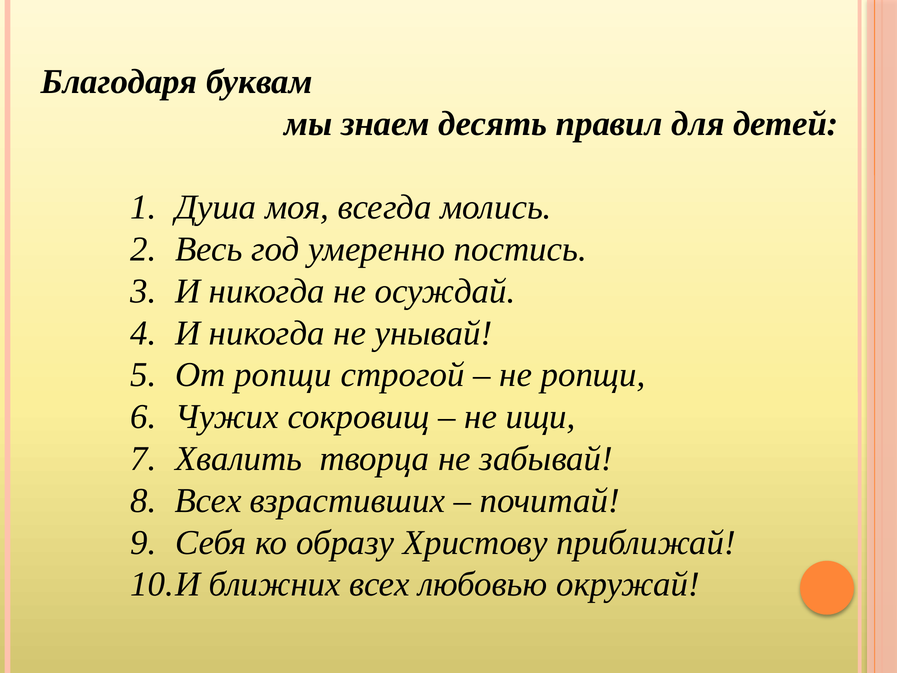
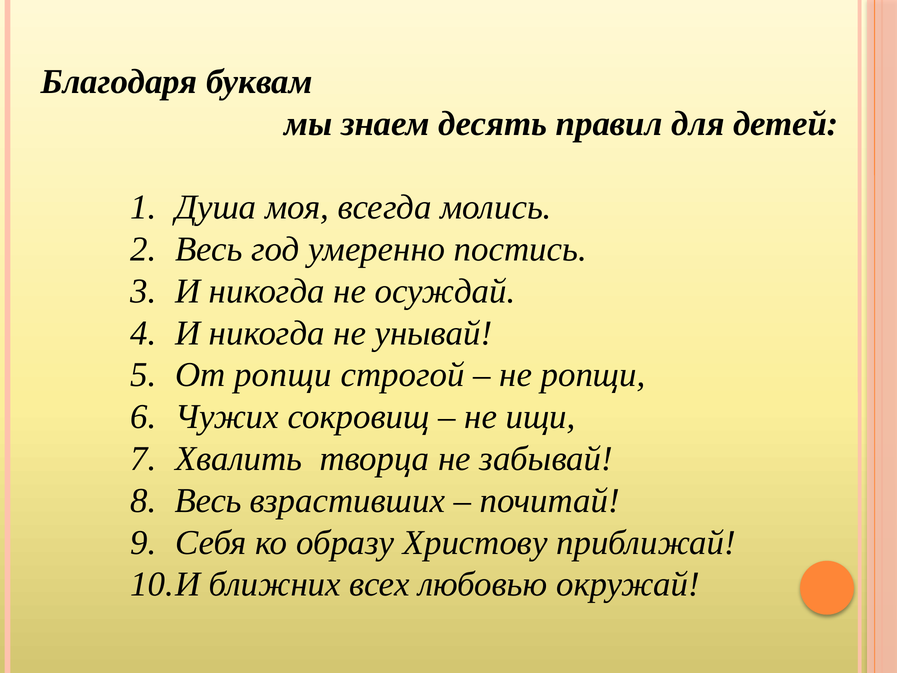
Всех at (208, 500): Всех -> Весь
